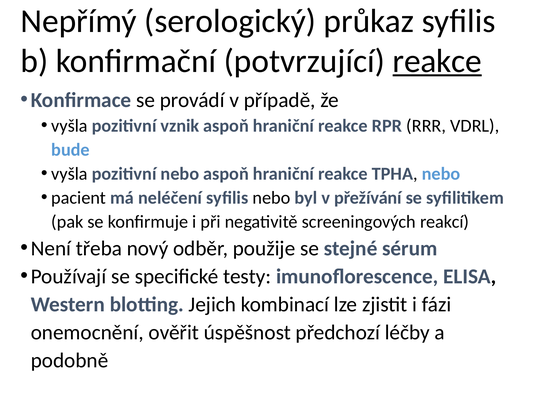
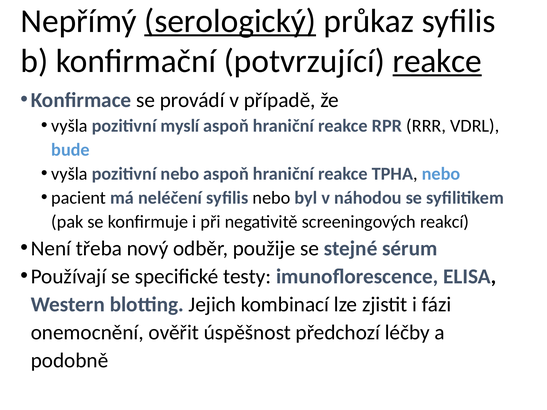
serologický underline: none -> present
vznik: vznik -> myslí
přežívání: přežívání -> náhodou
